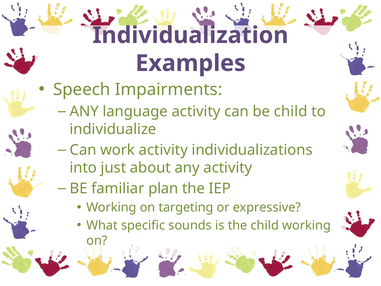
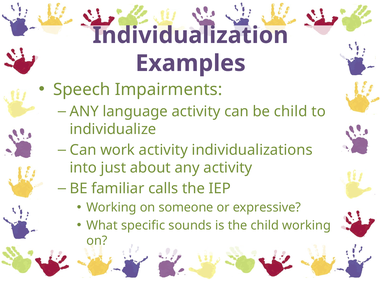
plan: plan -> calls
targeting: targeting -> someone
